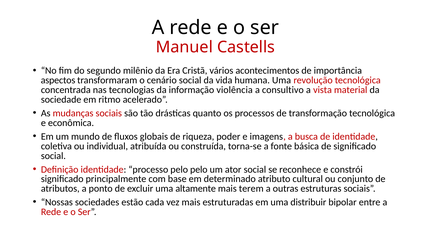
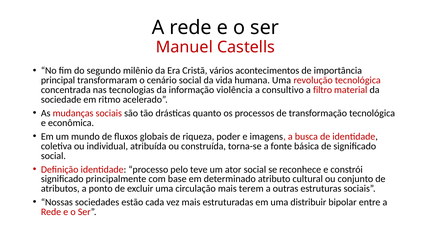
aspectos: aspectos -> principal
vista: vista -> filtro
pelo pelo: pelo -> teve
altamente: altamente -> circulação
